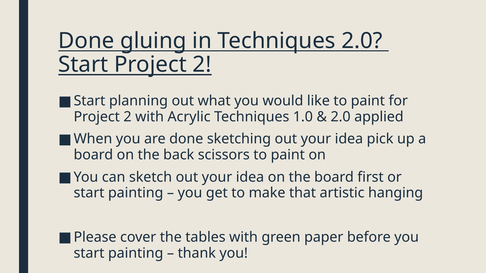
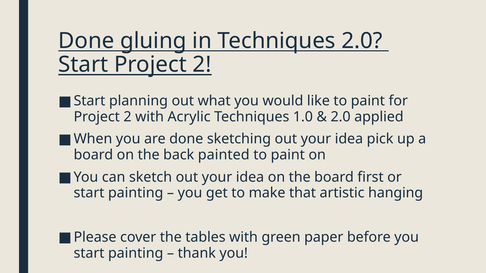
scissors: scissors -> painted
